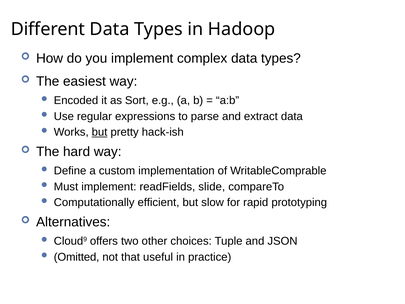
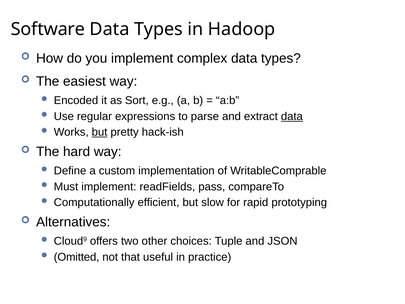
Different: Different -> Software
data at (292, 116) underline: none -> present
slide: slide -> pass
